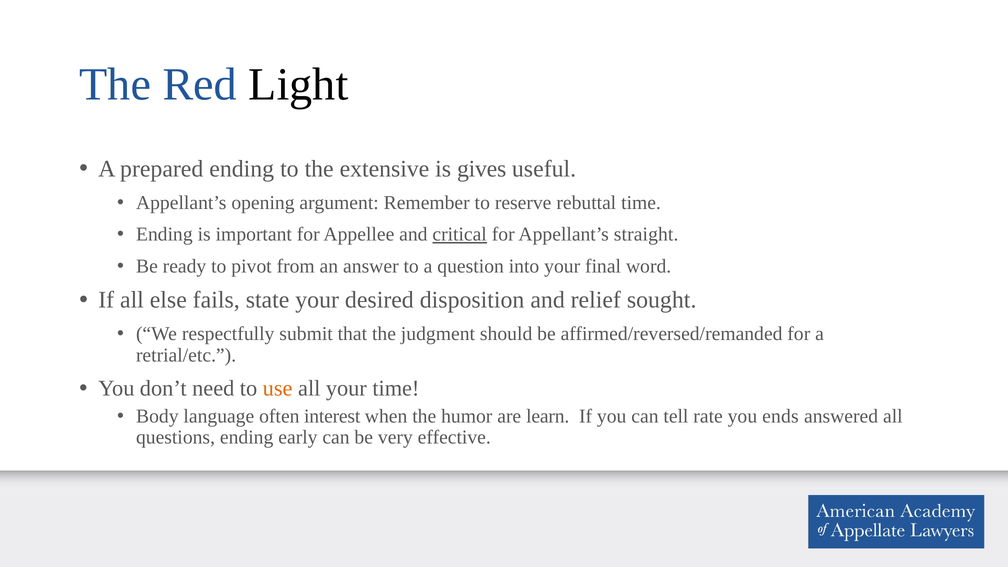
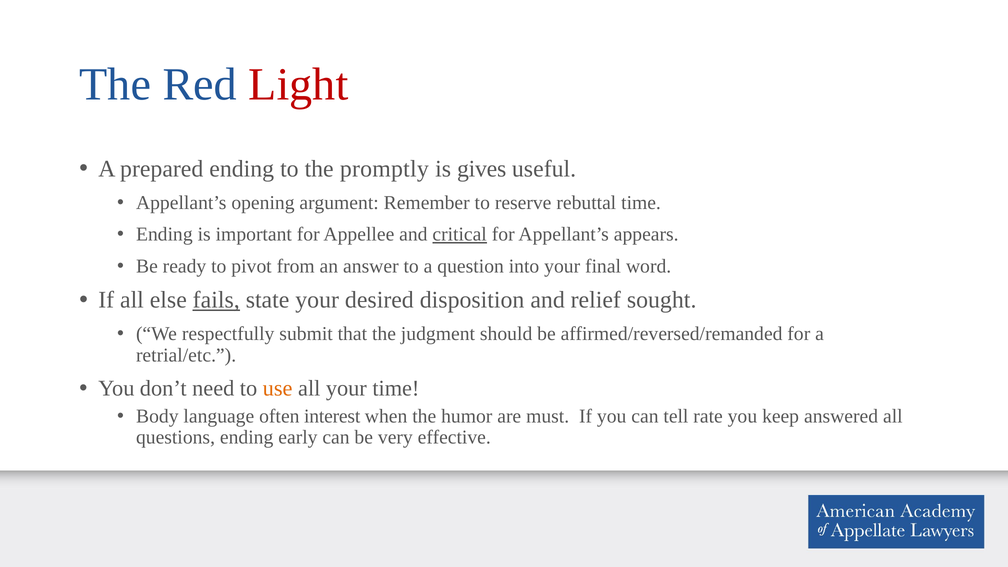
Light colour: black -> red
extensive: extensive -> promptly
straight: straight -> appears
fails underline: none -> present
learn: learn -> must
ends: ends -> keep
